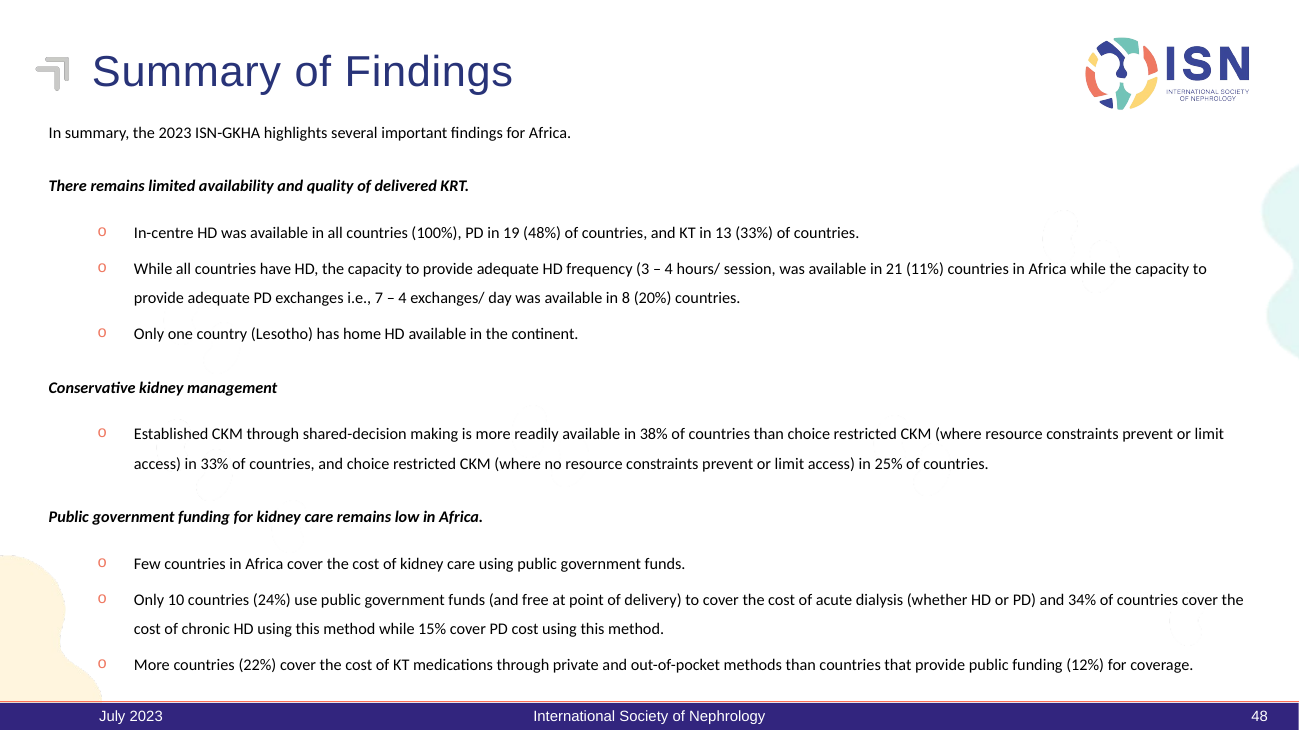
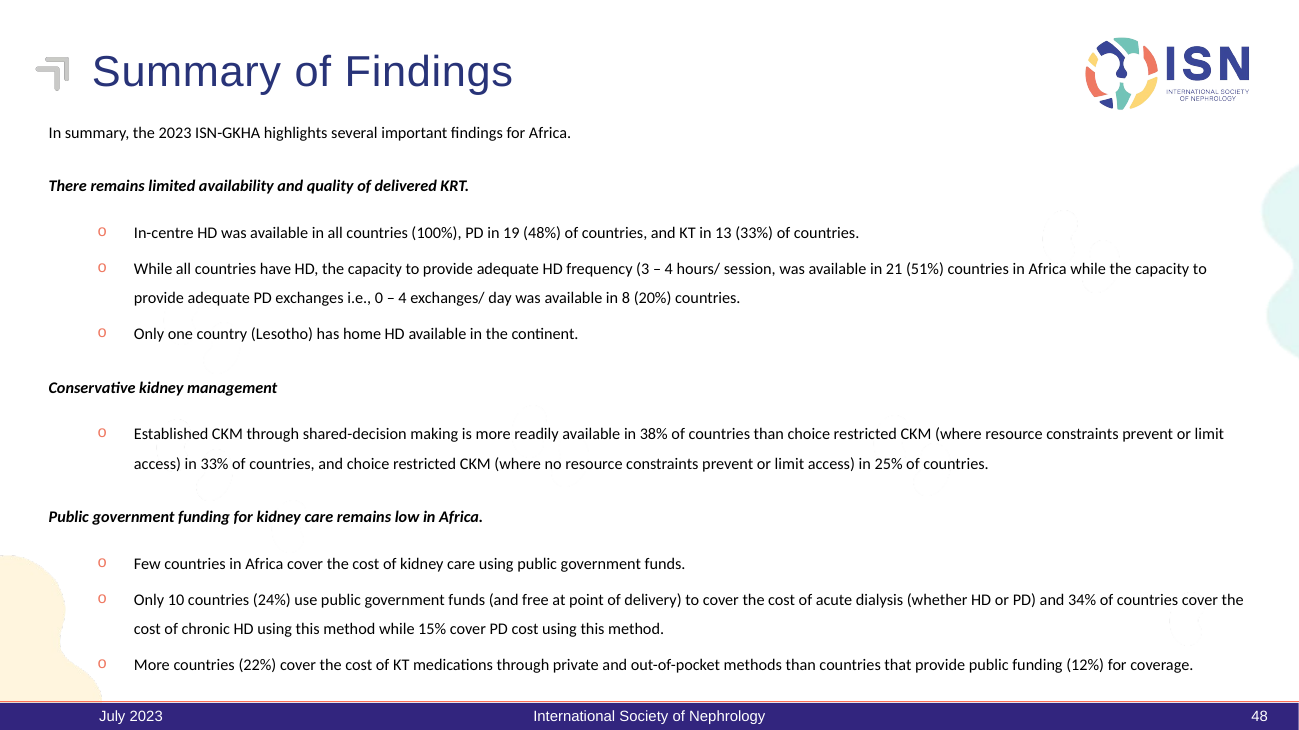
11%: 11% -> 51%
7: 7 -> 0
